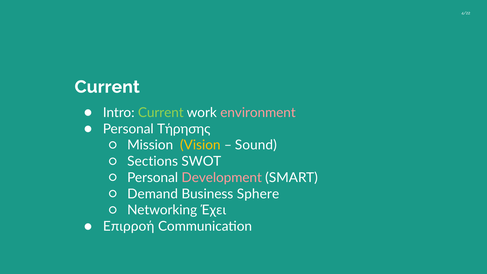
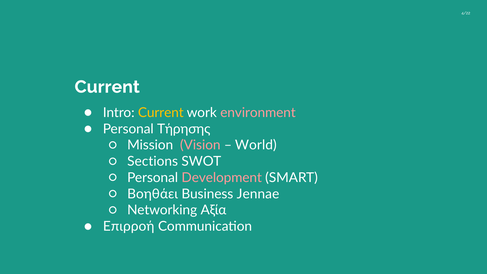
Current at (161, 113) colour: light green -> yellow
Vision colour: yellow -> pink
Sound: Sound -> World
Demand: Demand -> Βοηθάει
Sphere: Sphere -> Jennae
Έχει: Έχει -> Αξία
